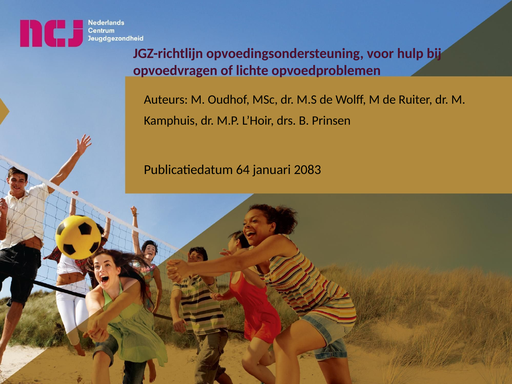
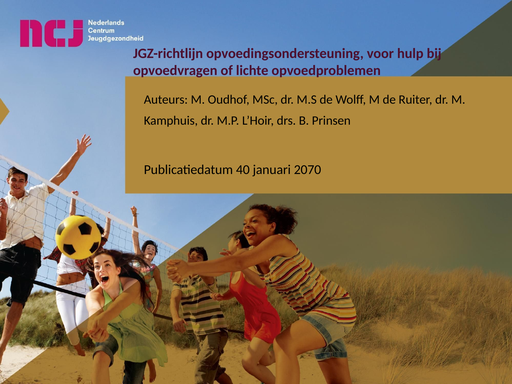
64: 64 -> 40
2083: 2083 -> 2070
